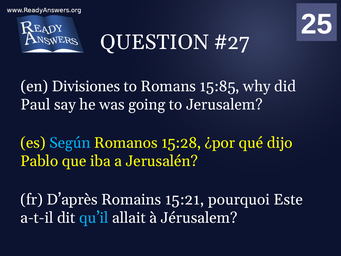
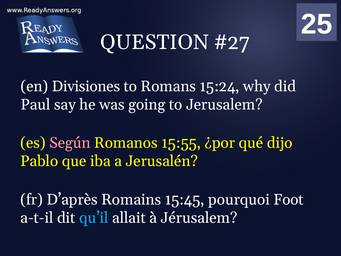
15:85: 15:85 -> 15:24
Según colour: light blue -> pink
15:28: 15:28 -> 15:55
15:21: 15:21 -> 15:45
Este: Este -> Foot
